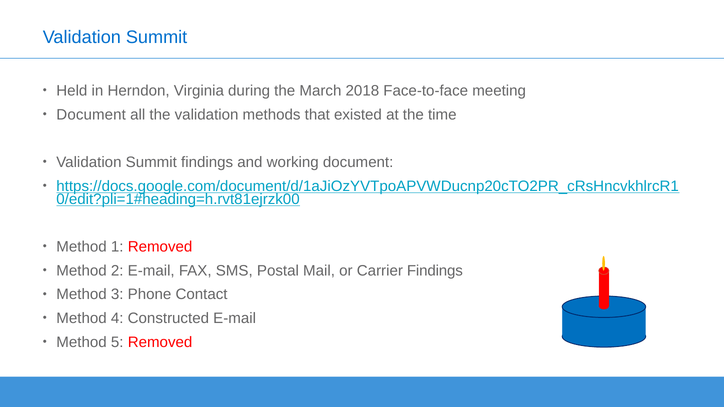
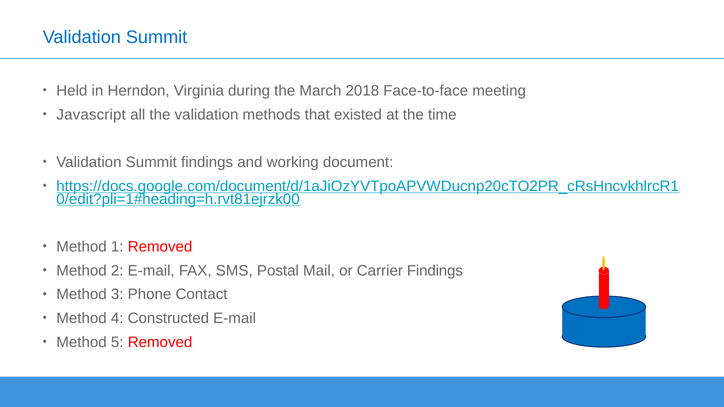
Document at (91, 115): Document -> Javascript
